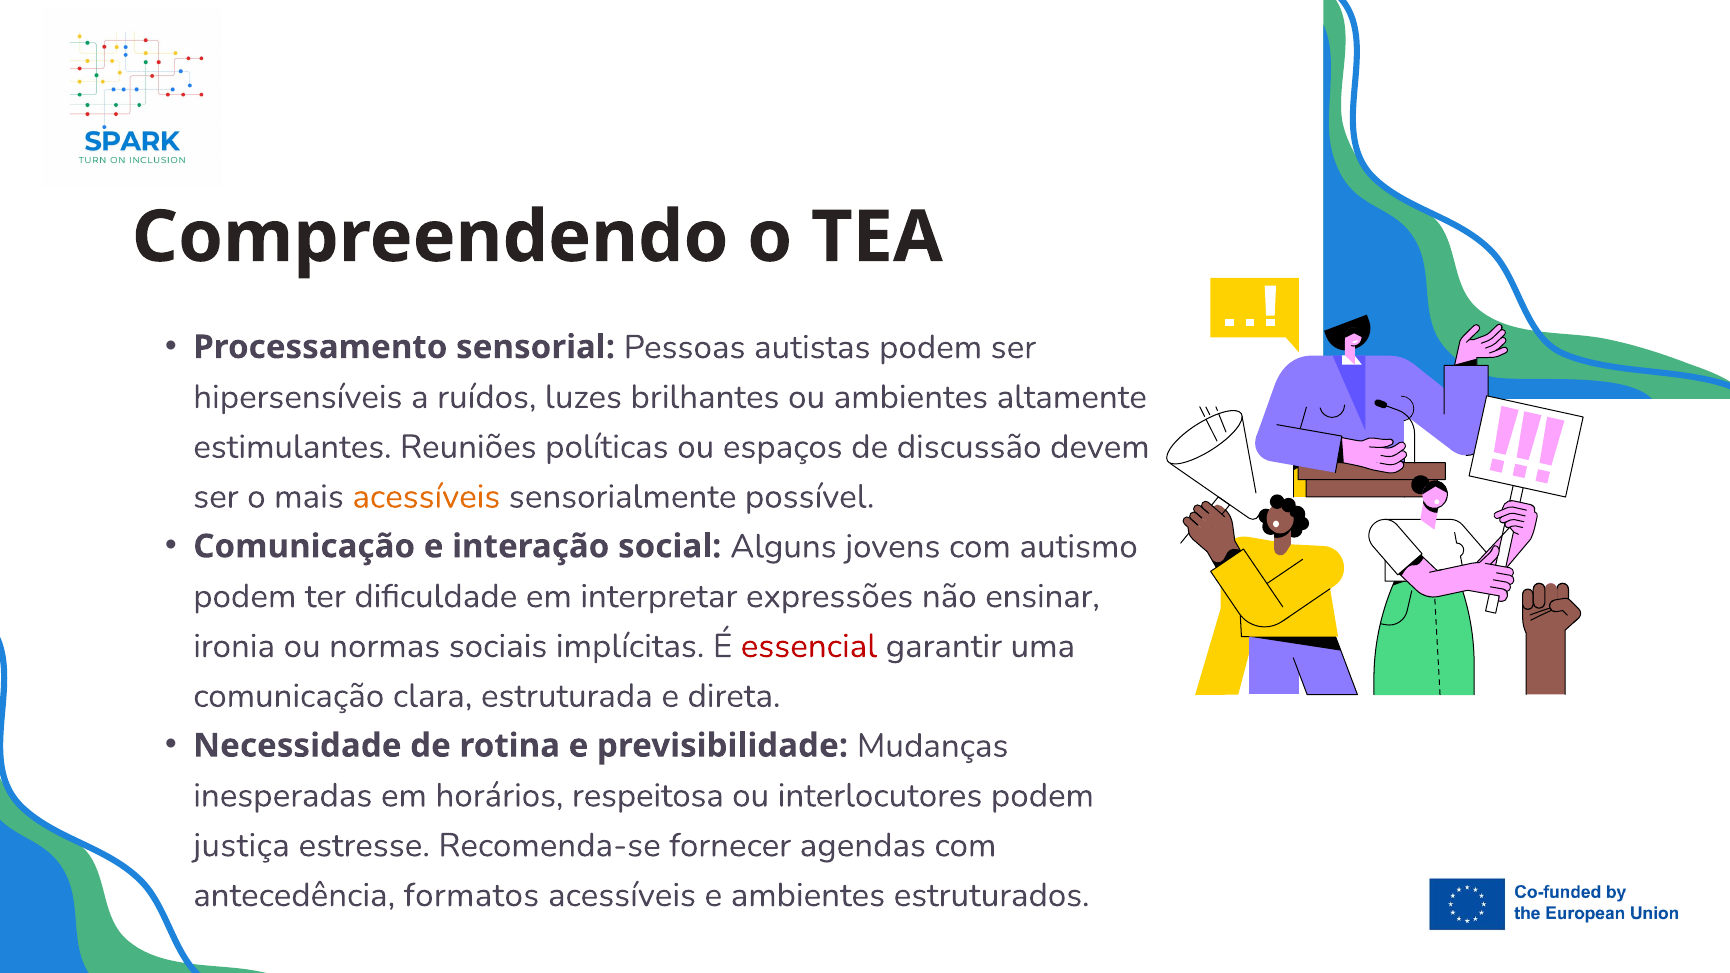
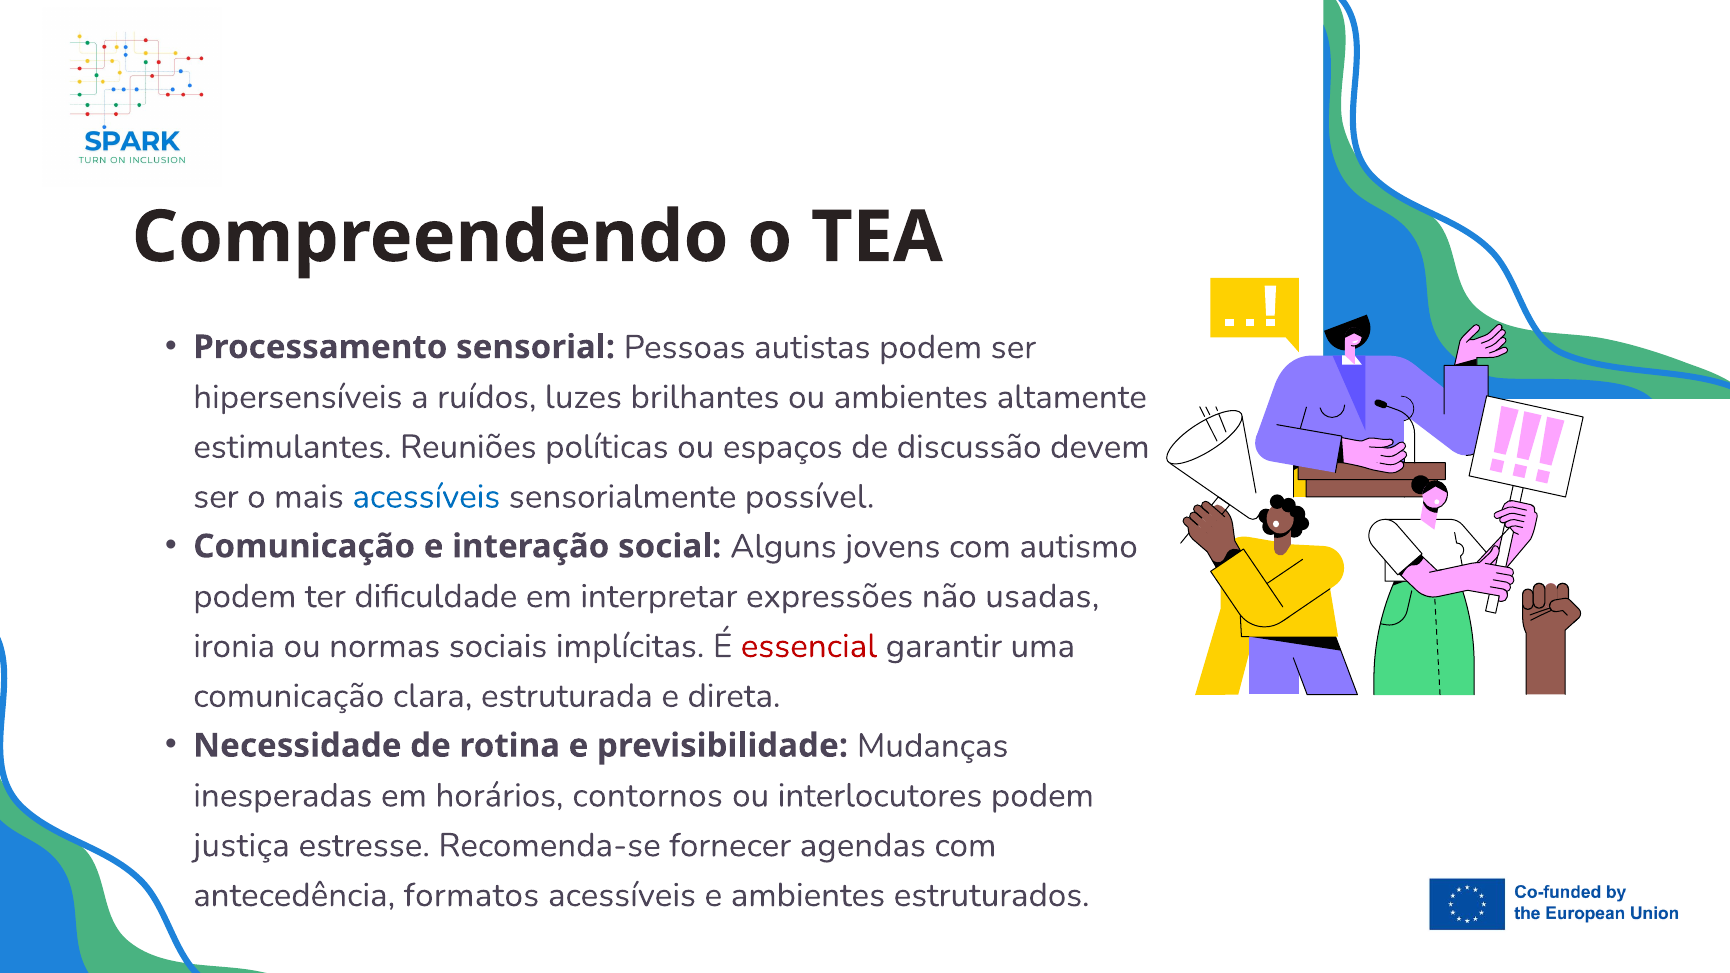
acessíveis at (426, 497) colour: orange -> blue
ensinar: ensinar -> usadas
respeitosa: respeitosa -> contornos
